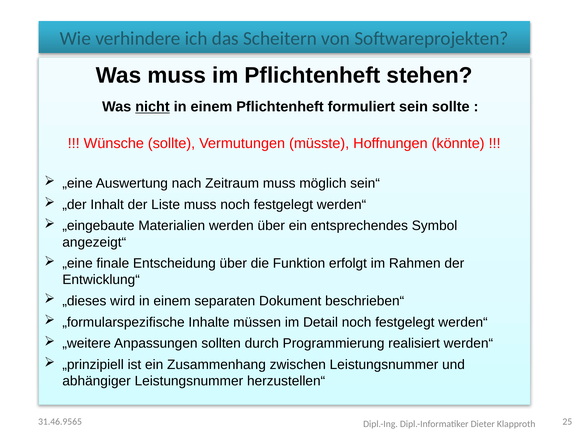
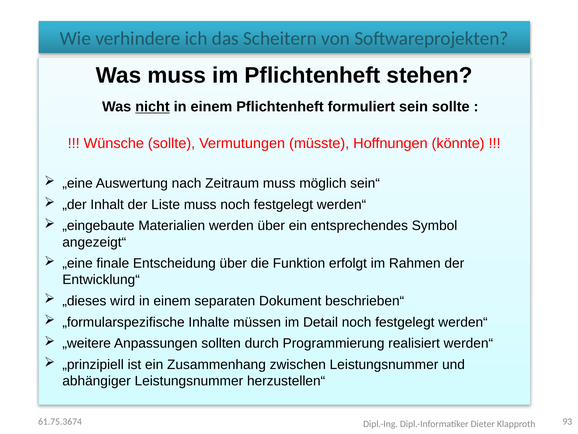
31.46.9565: 31.46.9565 -> 61.75.3674
25: 25 -> 93
